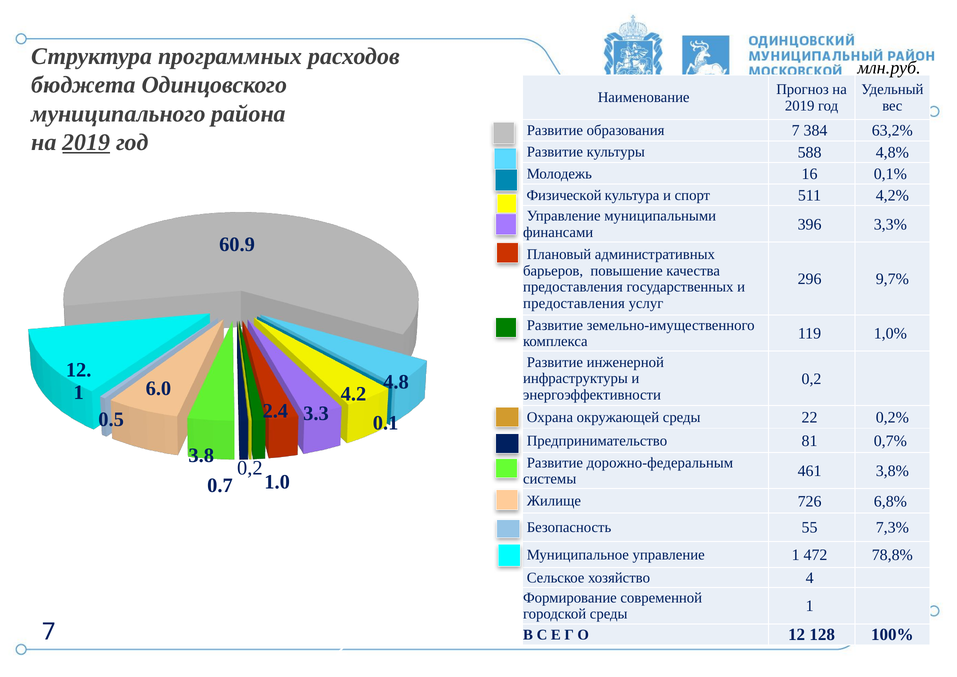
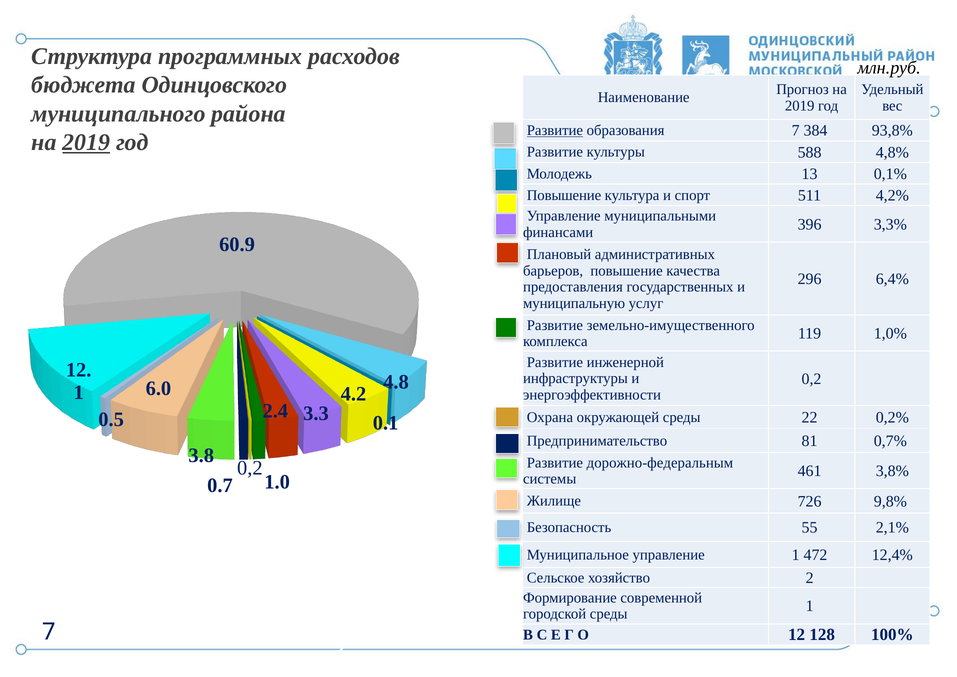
Развитие at (555, 130) underline: none -> present
63,2%: 63,2% -> 93,8%
16: 16 -> 13
Физической at (564, 195): Физической -> Повышение
9,7%: 9,7% -> 6,4%
предоставления at (574, 303): предоставления -> муниципальную
6,8%: 6,8% -> 9,8%
7,3%: 7,3% -> 2,1%
78,8%: 78,8% -> 12,4%
хозяйство 4: 4 -> 2
